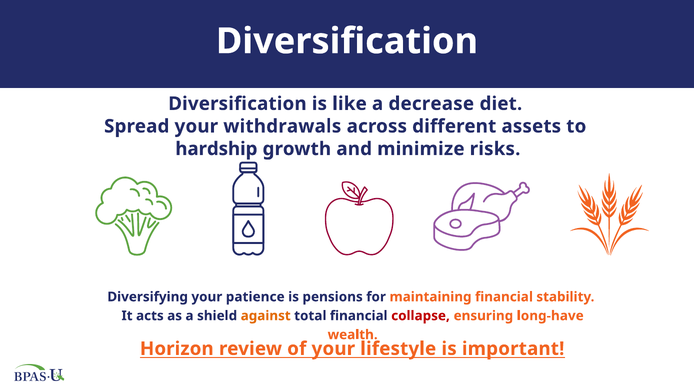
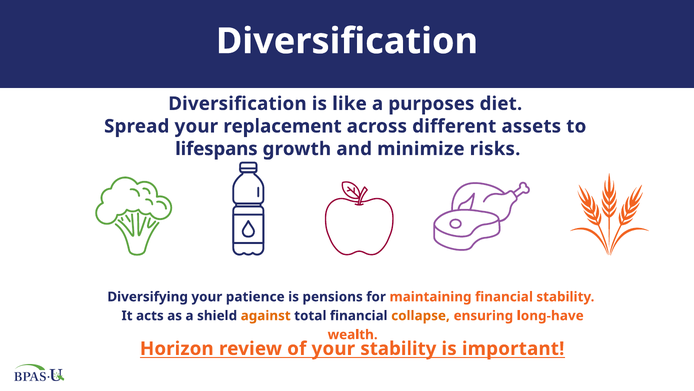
decrease: decrease -> purposes
withdrawals: withdrawals -> replacement
hardship: hardship -> lifespans
collapse colour: red -> orange
your lifestyle: lifestyle -> stability
